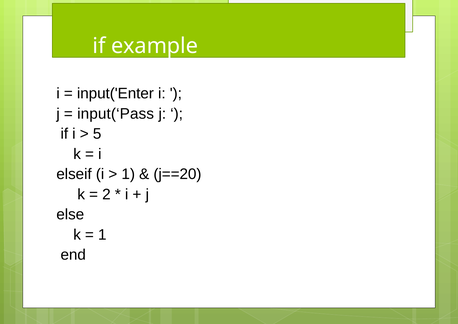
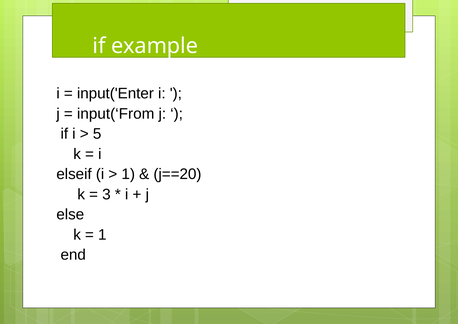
input(‘Pass: input(‘Pass -> input(‘From
2: 2 -> 3
